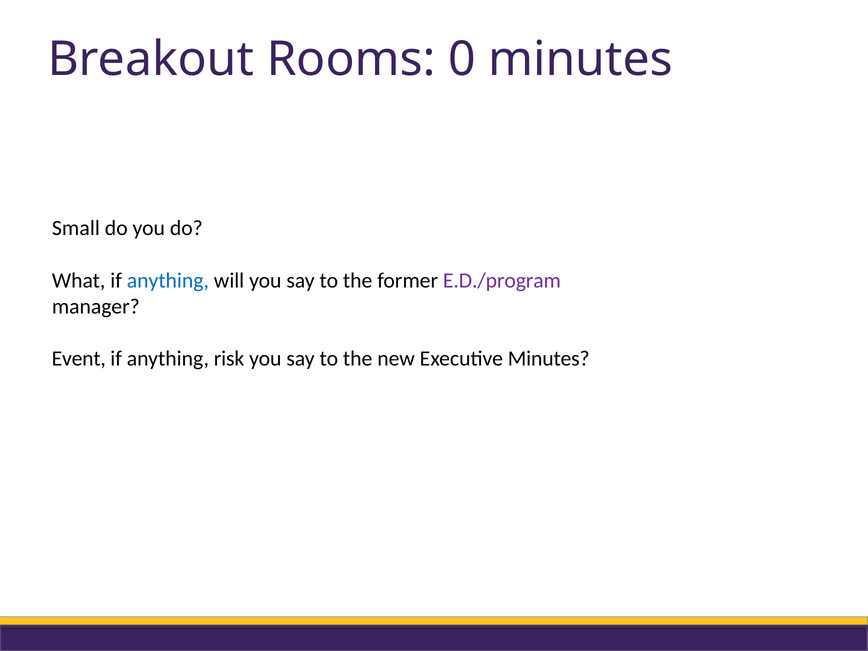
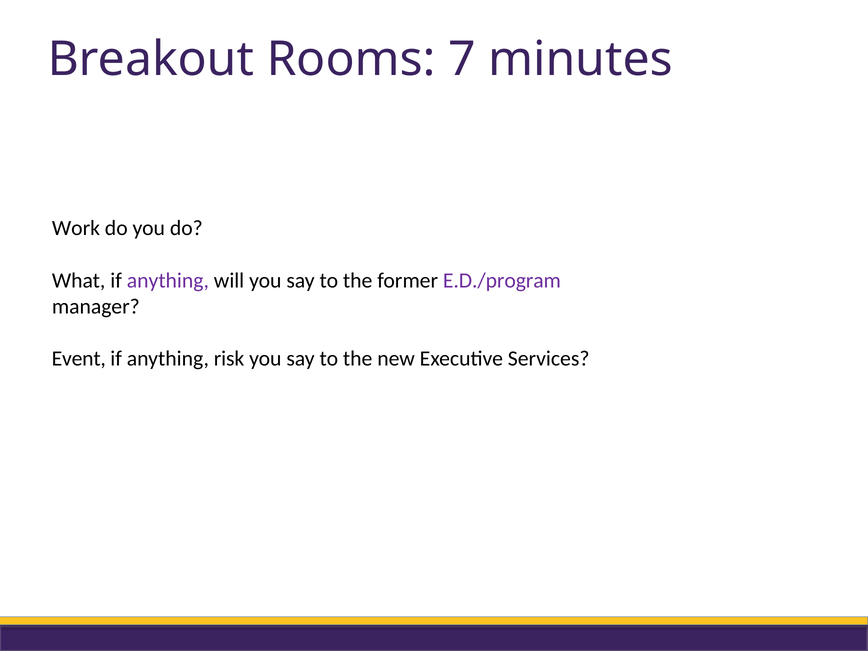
0: 0 -> 7
Small: Small -> Work
anything at (168, 280) colour: blue -> purple
Executive Minutes: Minutes -> Services
